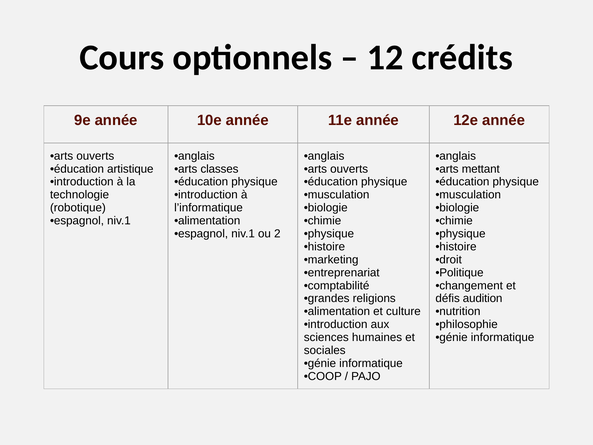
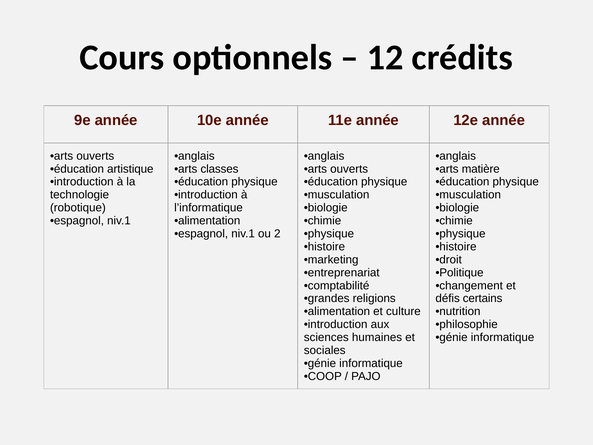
mettant: mettant -> matière
audition: audition -> certains
